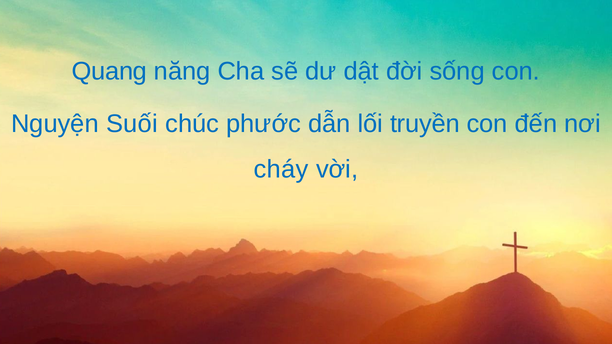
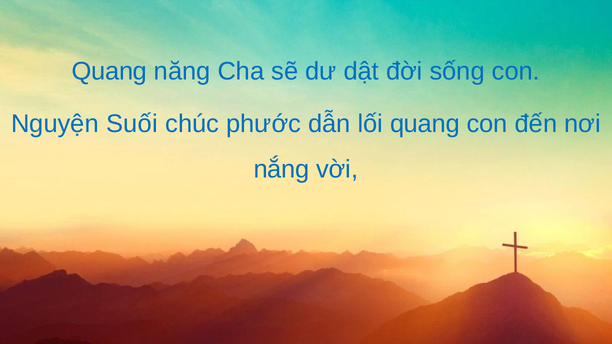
lối truyền: truyền -> quang
cháy: cháy -> nắng
